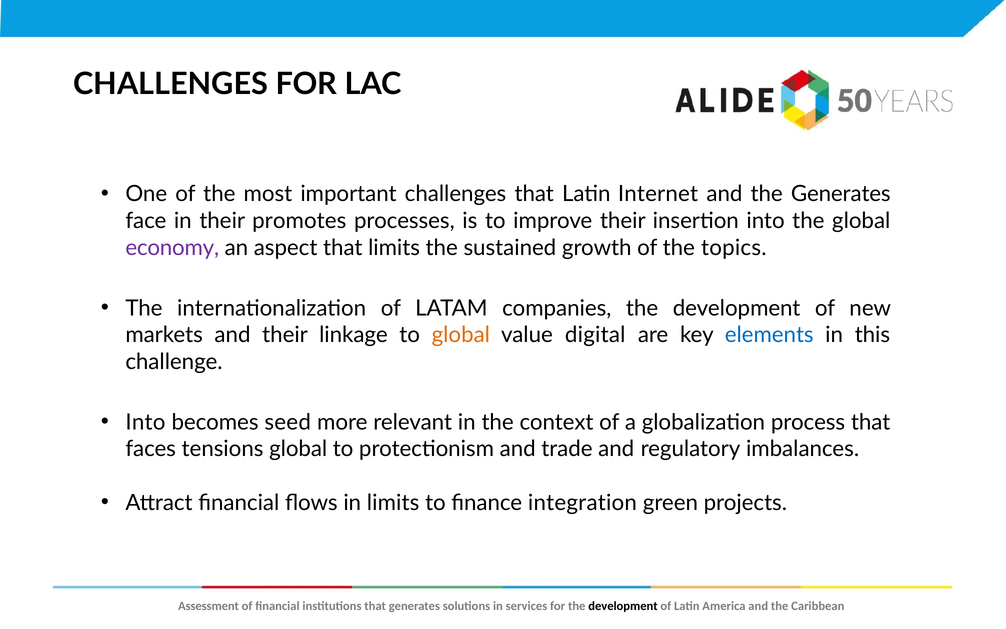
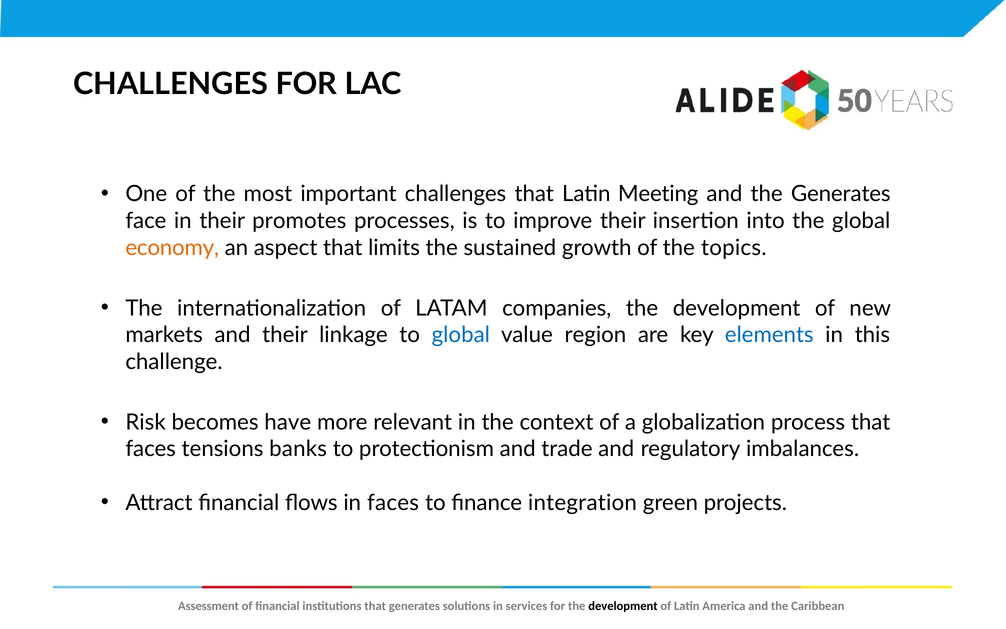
Internet: Internet -> Meeting
economy colour: purple -> orange
global at (461, 335) colour: orange -> blue
digital: digital -> region
Into at (145, 422): Into -> Risk
seed: seed -> have
tensions global: global -> banks
in limits: limits -> faces
